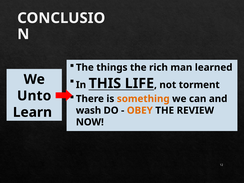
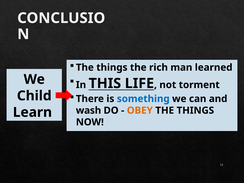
Unto: Unto -> Child
something colour: orange -> blue
REVIEW at (195, 110): REVIEW -> THINGS
